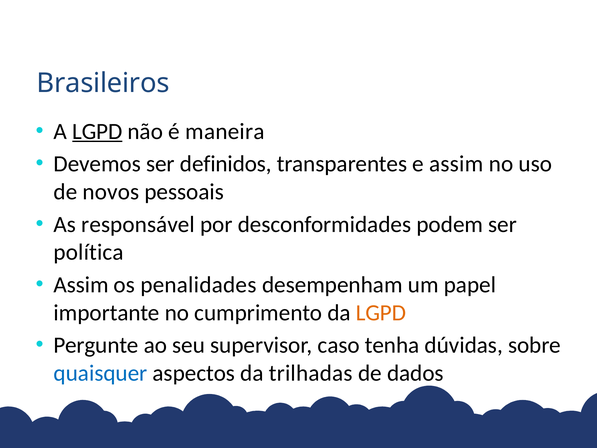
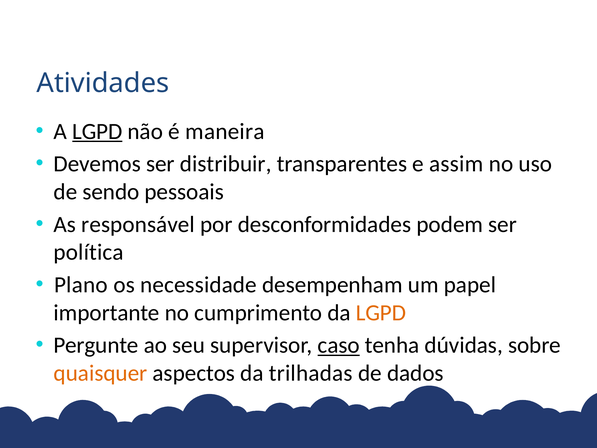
Brasileiros: Brasileiros -> Atividades
definidos: definidos -> distribuir
novos: novos -> sendo
Assim at (81, 285): Assim -> Plano
penalidades: penalidades -> necessidade
caso underline: none -> present
quaisquer colour: blue -> orange
